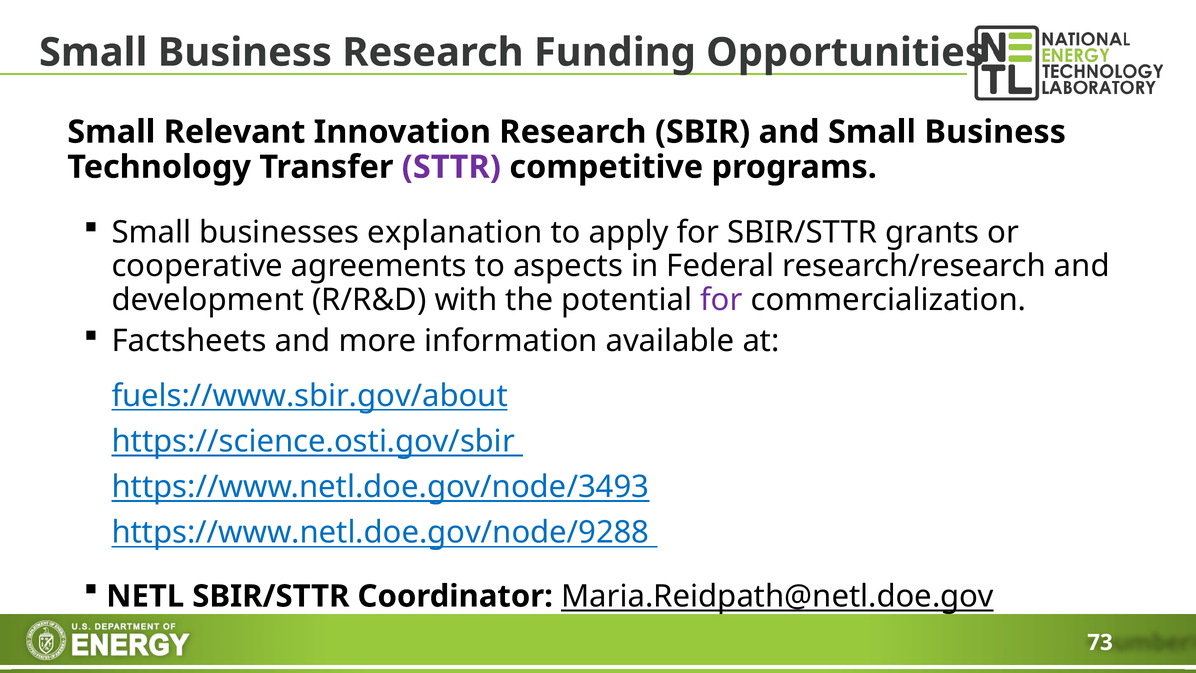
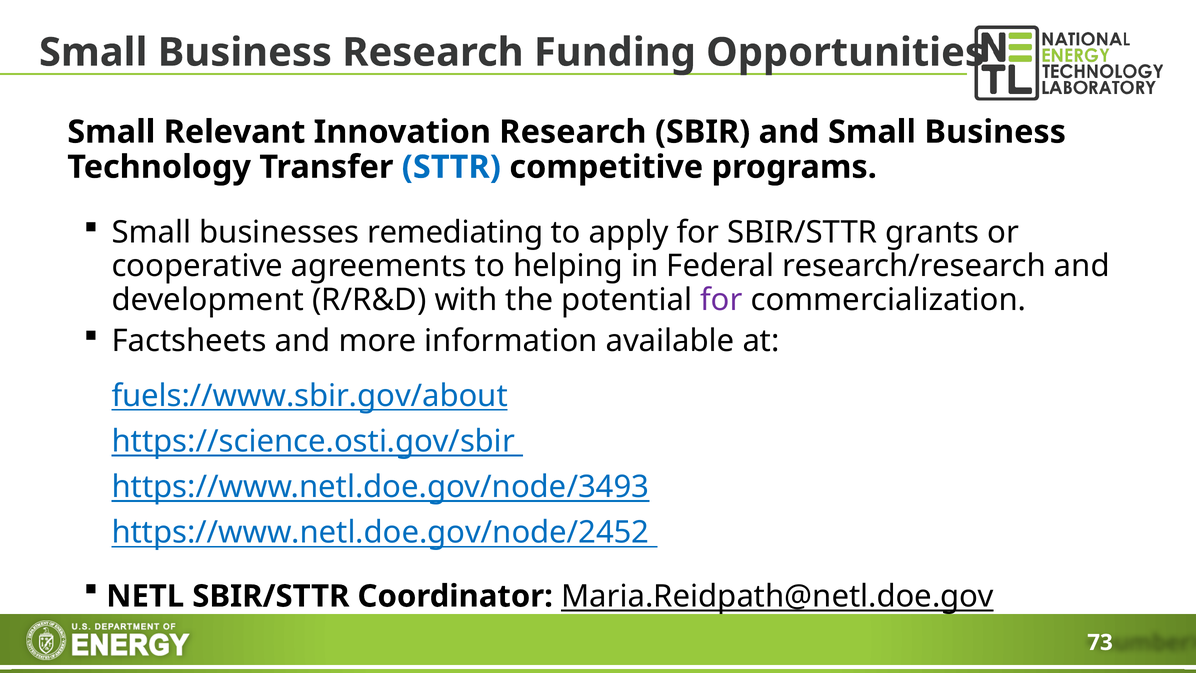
STTR colour: purple -> blue
explanation: explanation -> remediating
aspects: aspects -> helping
https://www.netl.doe.gov/node/9288: https://www.netl.doe.gov/node/9288 -> https://www.netl.doe.gov/node/2452
